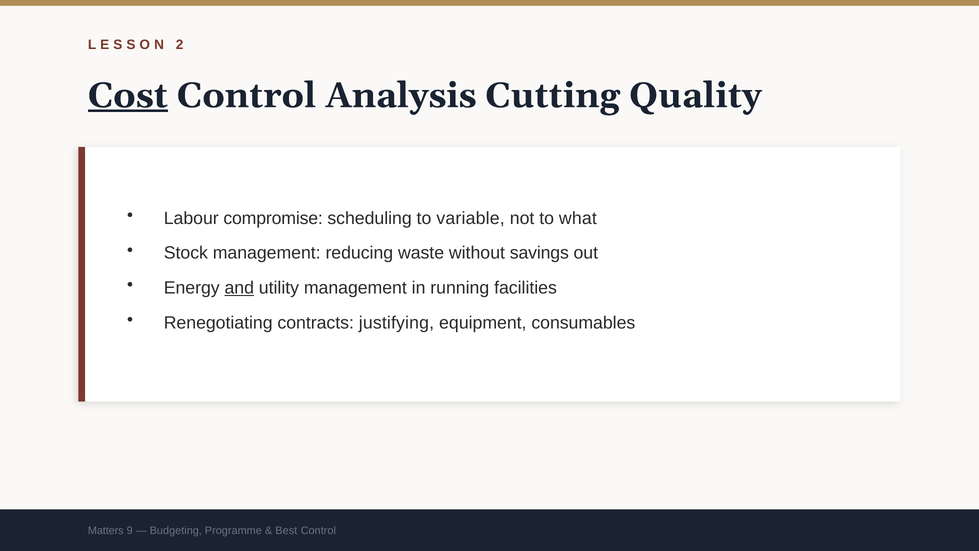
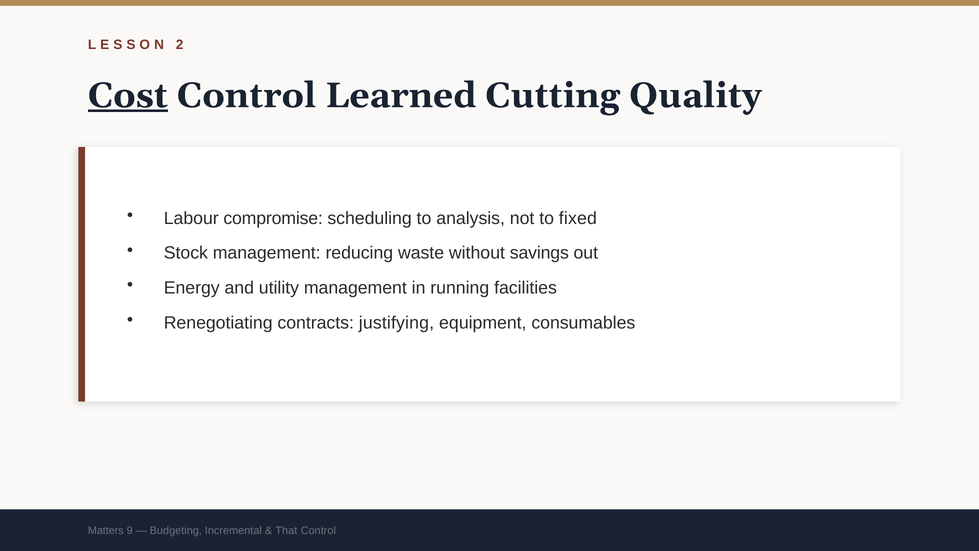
Analysis: Analysis -> Learned
variable: variable -> analysis
what: what -> fixed
and underline: present -> none
Programme: Programme -> Incremental
Best: Best -> That
